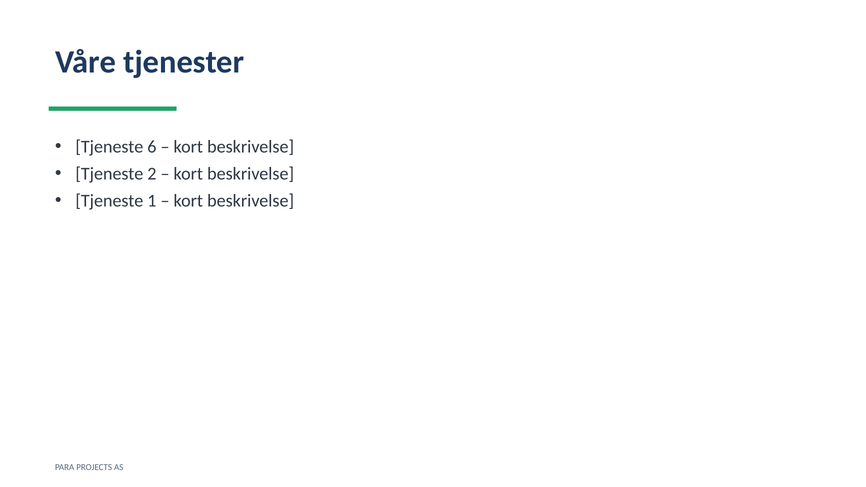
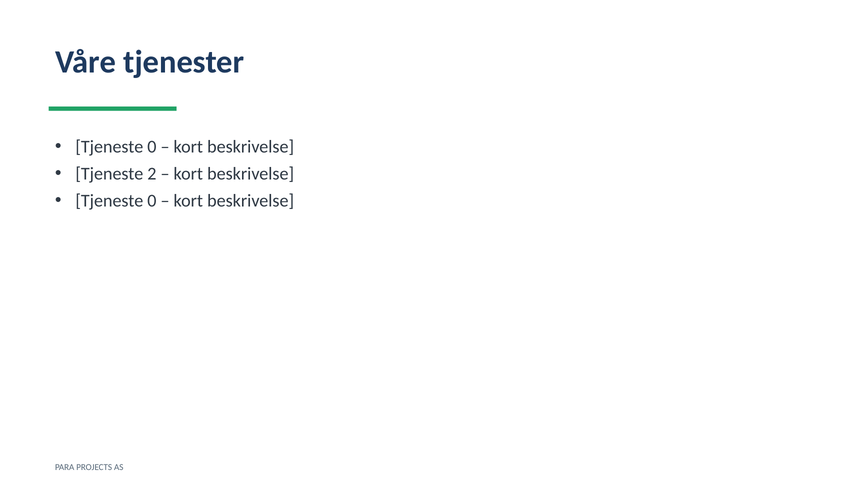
6 at (152, 147): 6 -> 0
1 at (152, 201): 1 -> 0
